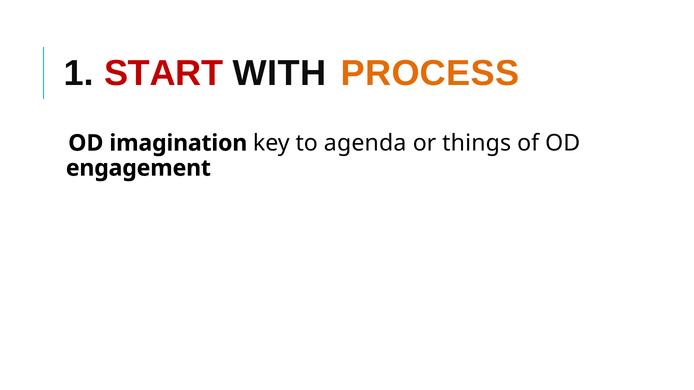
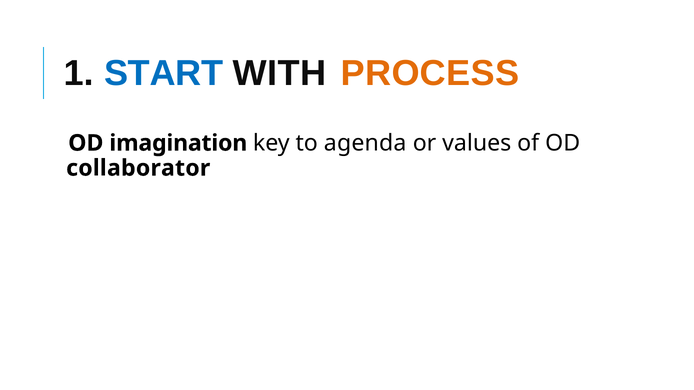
START colour: red -> blue
things: things -> values
engagement: engagement -> collaborator
